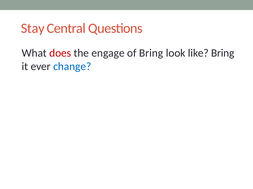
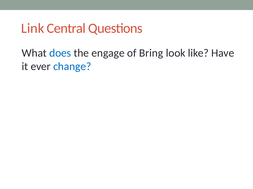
Stay: Stay -> Link
does colour: red -> blue
like Bring: Bring -> Have
